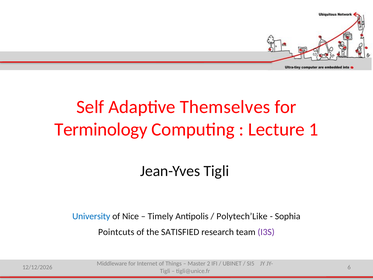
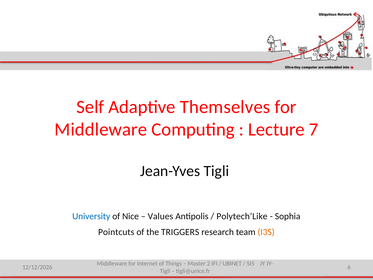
Terminology at (101, 129): Terminology -> Middleware
1: 1 -> 7
Timely: Timely -> Values
SATISFIED: SATISFIED -> TRIGGERS
I3S colour: purple -> orange
